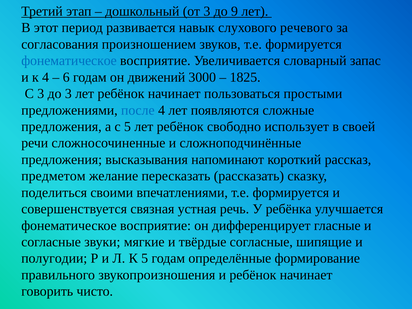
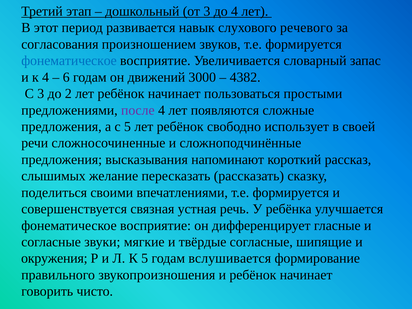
до 9: 9 -> 4
1825: 1825 -> 4382
до 3: 3 -> 2
после colour: blue -> purple
предметом: предметом -> слышимых
полугодии: полугодии -> окружения
определённые: определённые -> вслушивается
